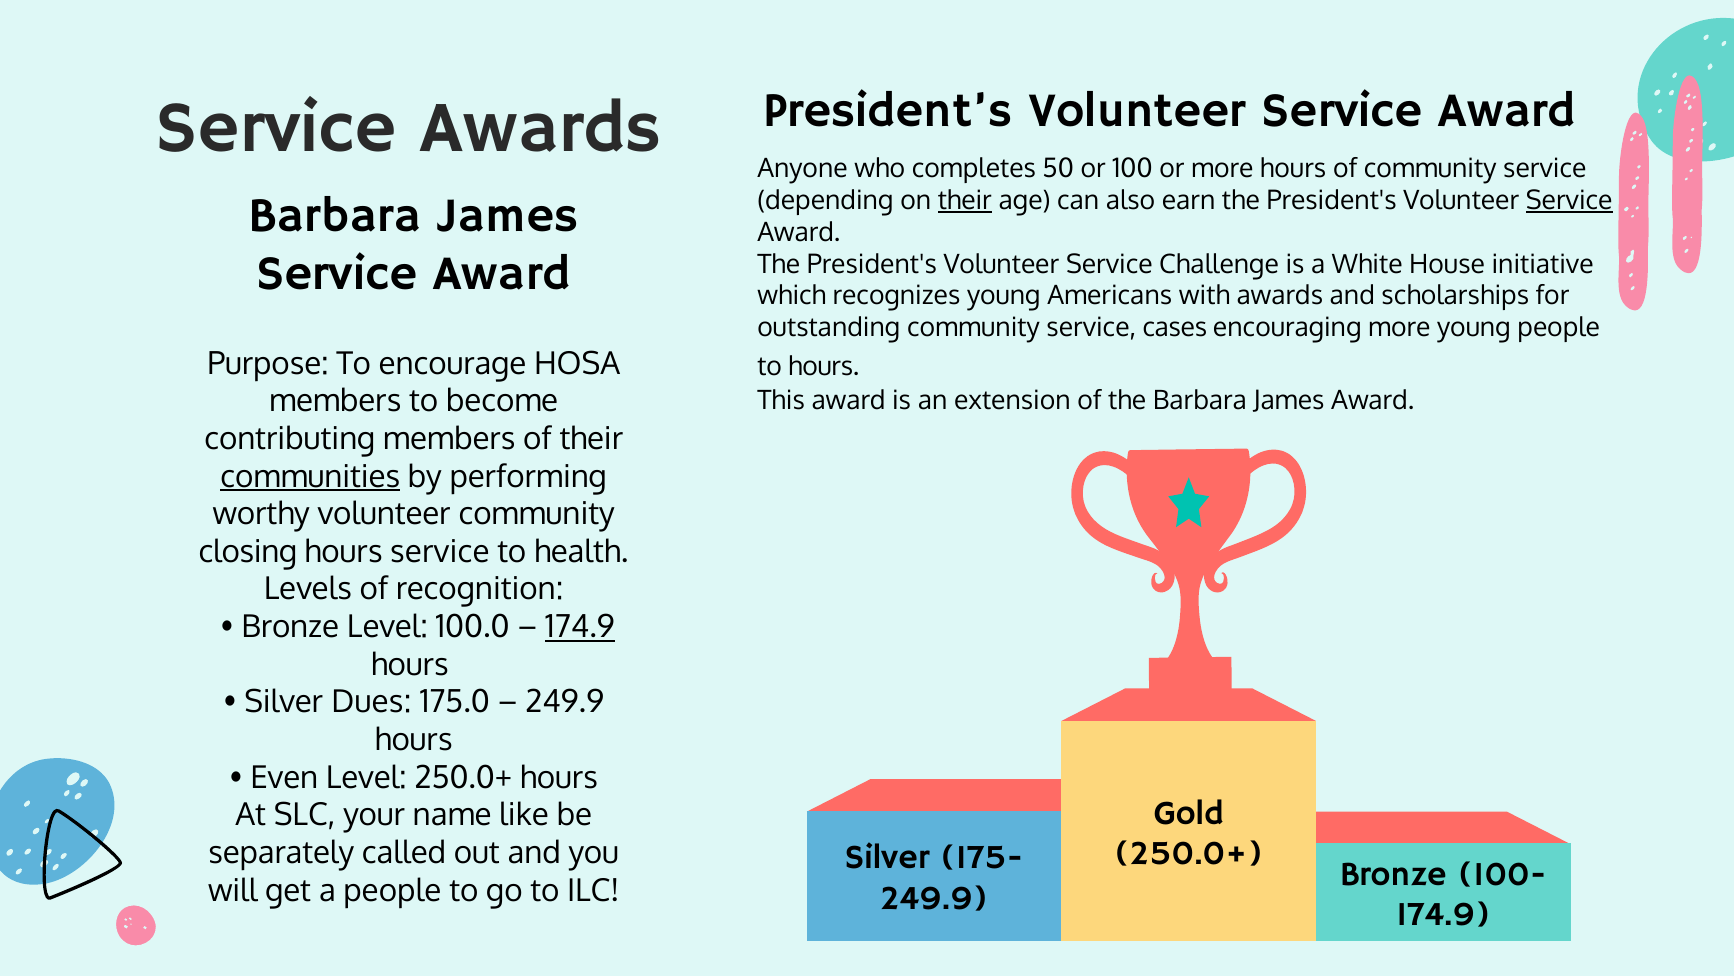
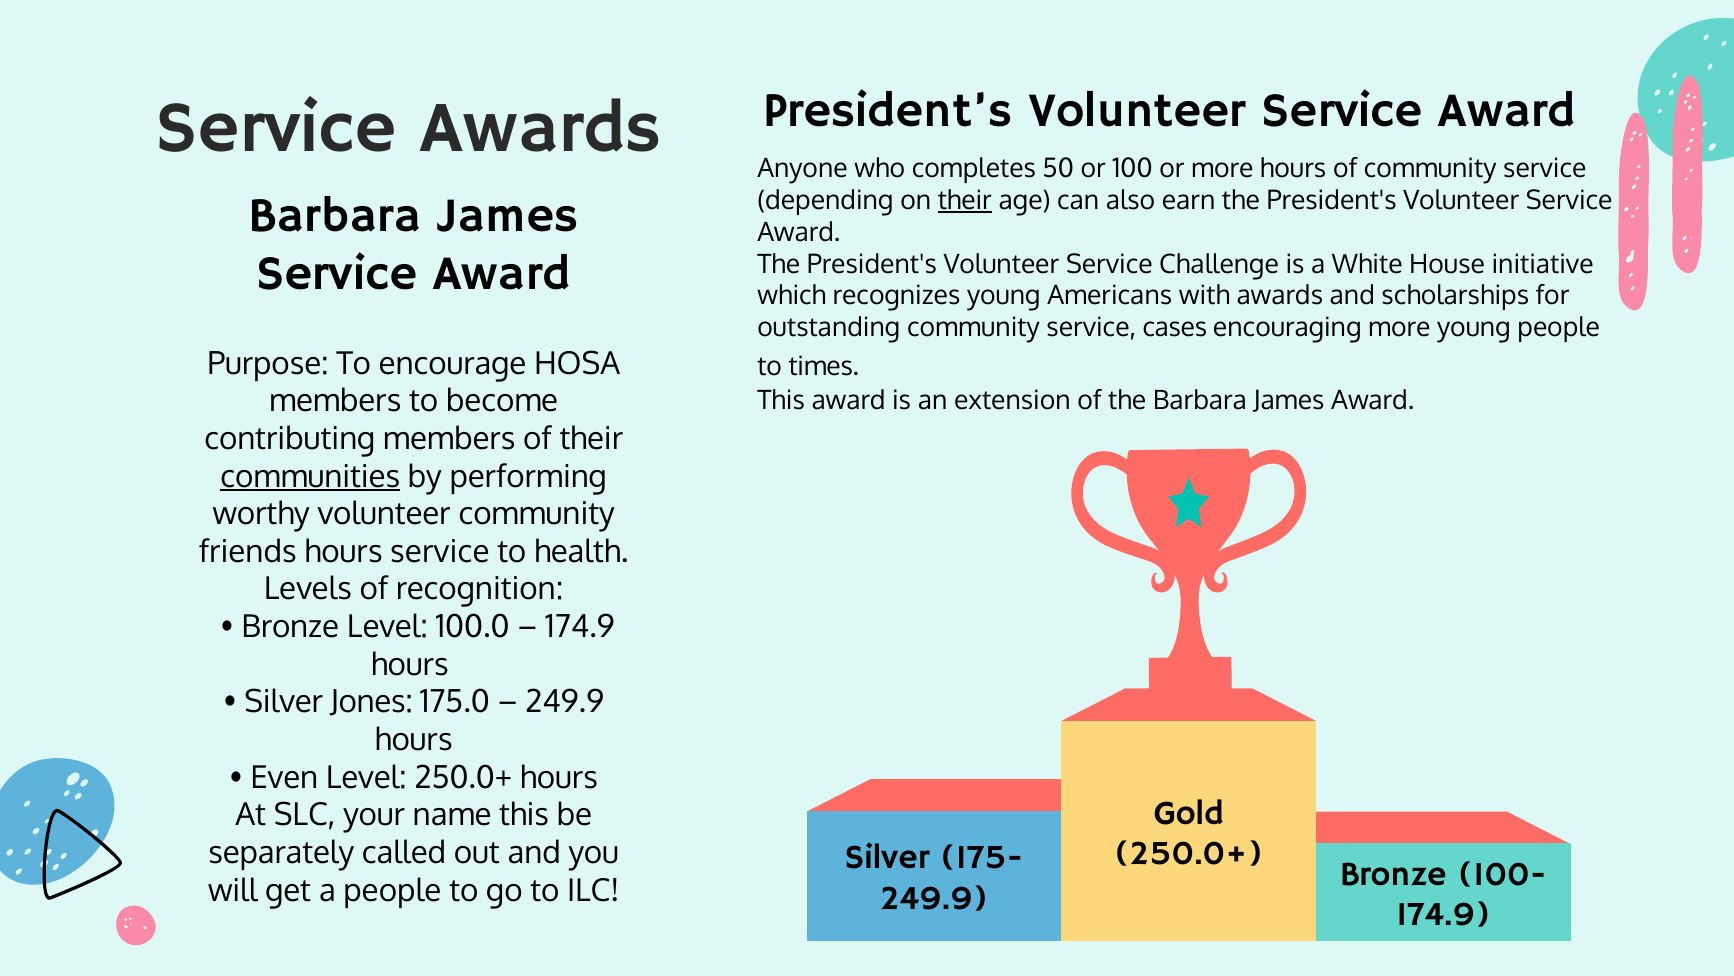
Service at (1569, 201) underline: present -> none
to hours: hours -> times
closing: closing -> friends
174.9 at (580, 627) underline: present -> none
Dues: Dues -> Jones
name like: like -> this
